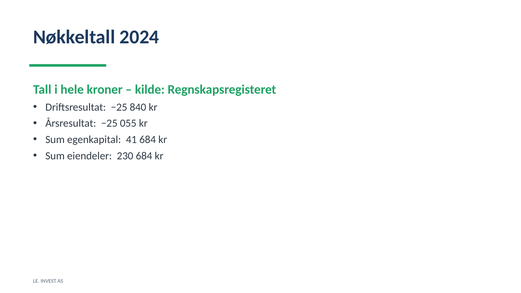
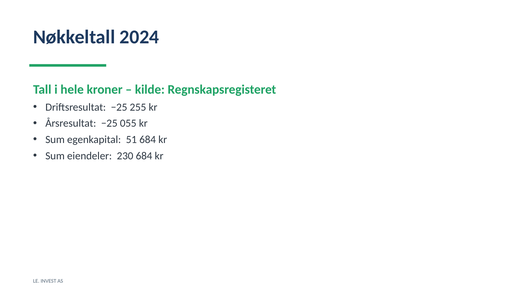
840: 840 -> 255
41: 41 -> 51
